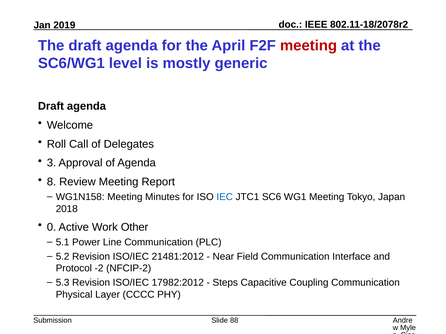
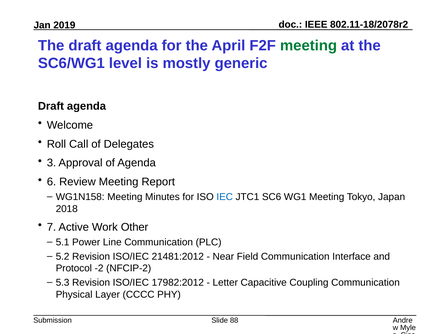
meeting at (309, 46) colour: red -> green
8: 8 -> 6
0: 0 -> 7
Steps: Steps -> Letter
